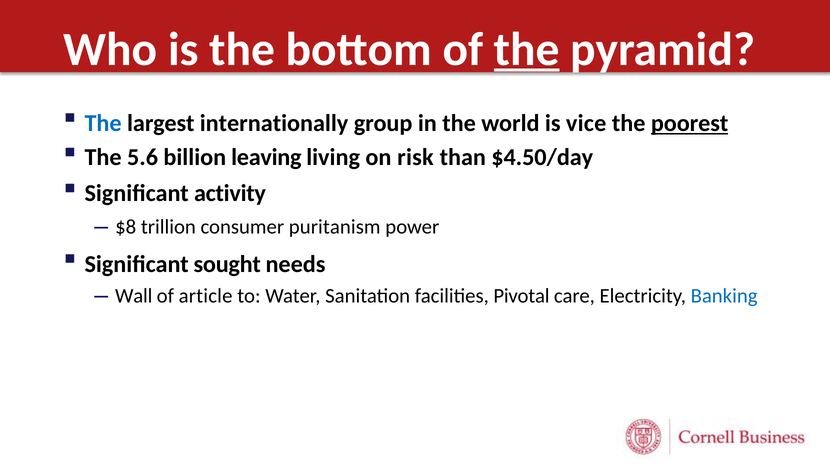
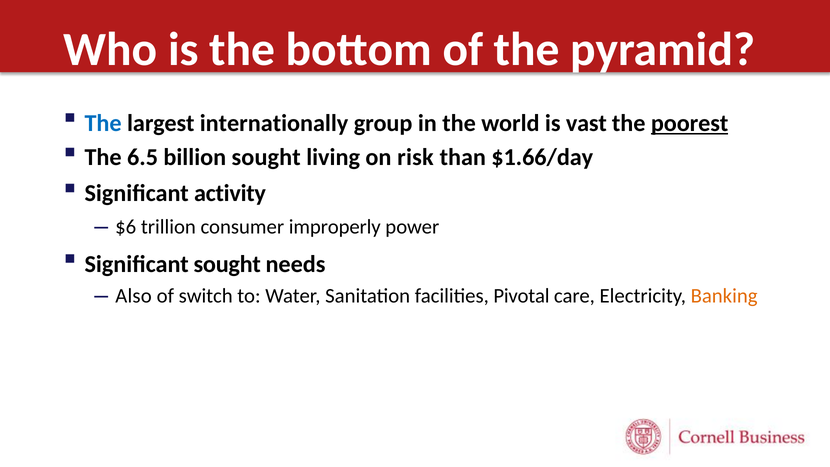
the at (527, 50) underline: present -> none
vice: vice -> vast
5.6: 5.6 -> 6.5
billion leaving: leaving -> sought
$4.50/day: $4.50/day -> $1.66/day
$8: $8 -> $6
puritanism: puritanism -> improperly
Wall: Wall -> Also
article: article -> switch
Banking colour: blue -> orange
